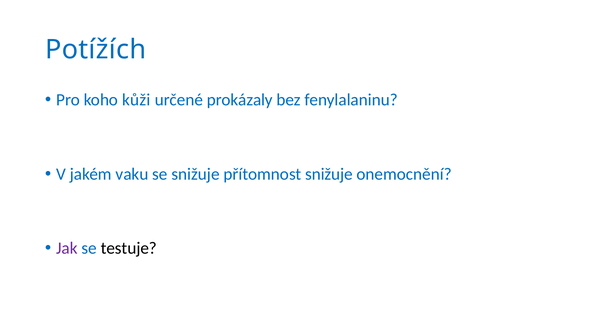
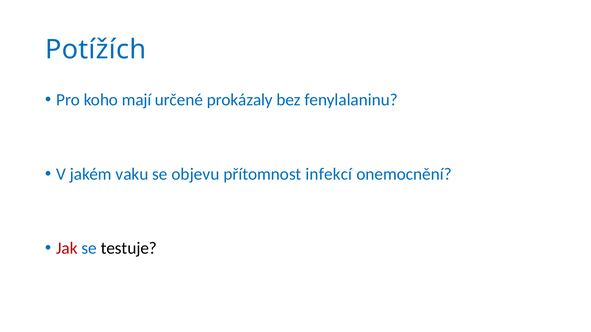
kůži: kůži -> mají
se snižuje: snižuje -> objevu
přítomnost snižuje: snižuje -> infekcí
Jak colour: purple -> red
